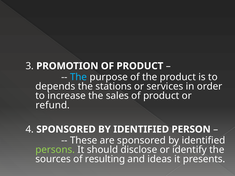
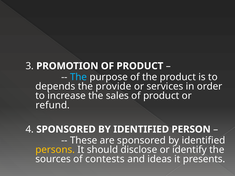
stations: stations -> provide
persons colour: light green -> yellow
resulting: resulting -> contests
